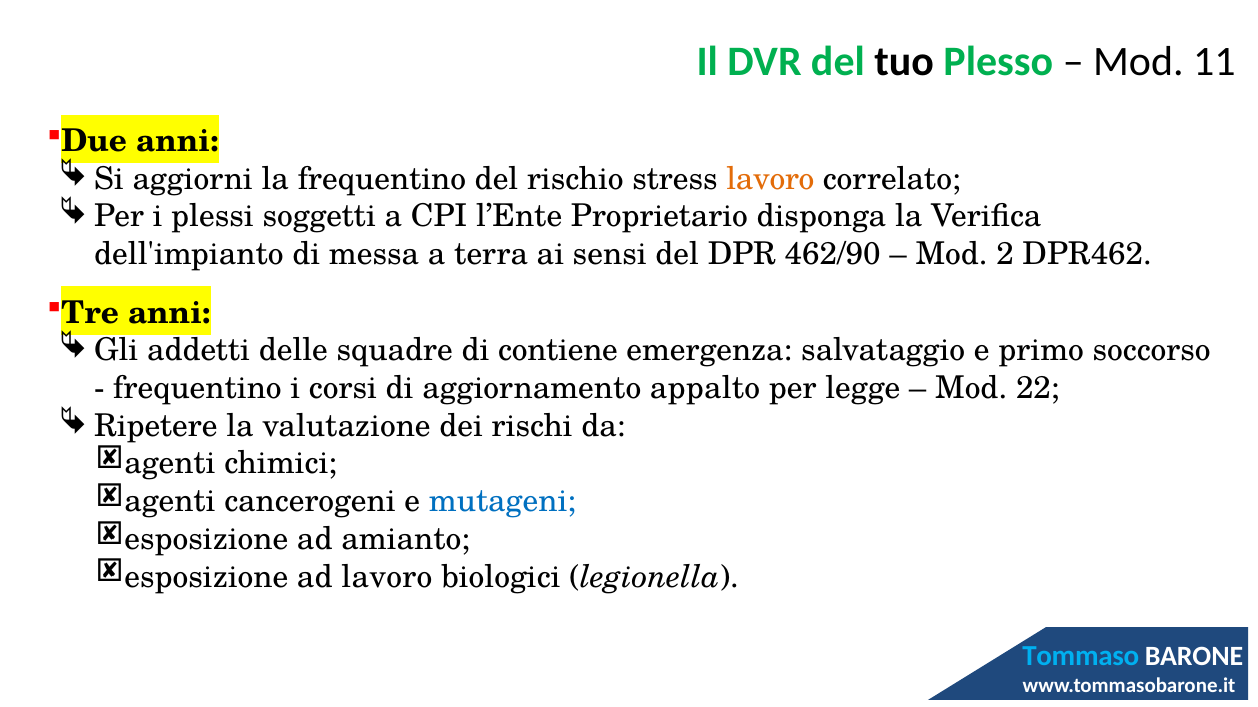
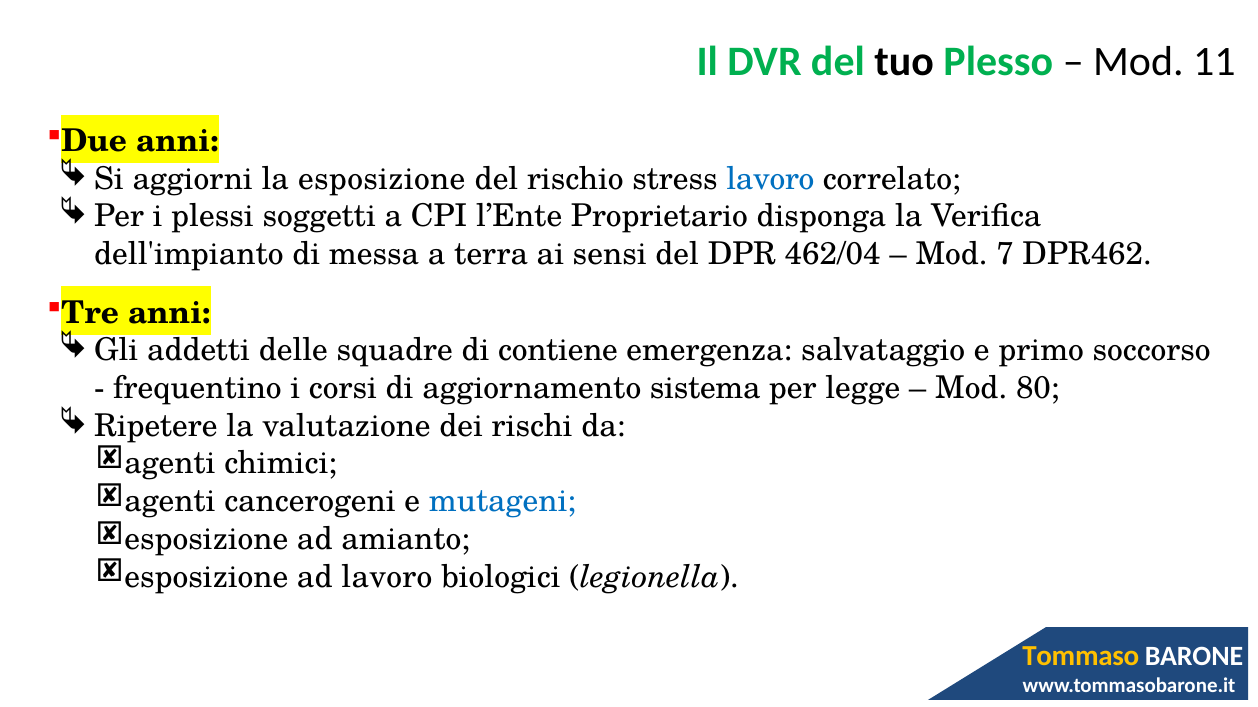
la frequentino: frequentino -> esposizione
lavoro at (770, 179) colour: orange -> blue
462/90: 462/90 -> 462/04
2: 2 -> 7
appalto: appalto -> sistema
22: 22 -> 80
Tommaso colour: light blue -> yellow
